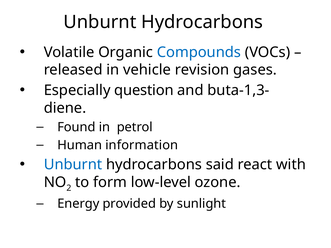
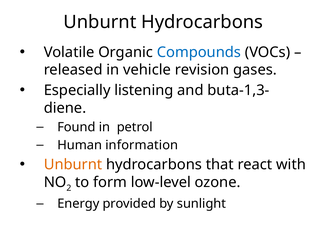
question: question -> listening
Unburnt at (73, 165) colour: blue -> orange
said: said -> that
